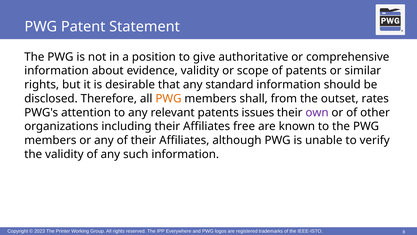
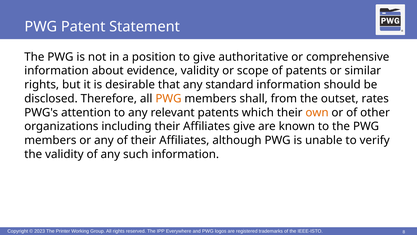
issues: issues -> which
own colour: purple -> orange
Affiliates free: free -> give
